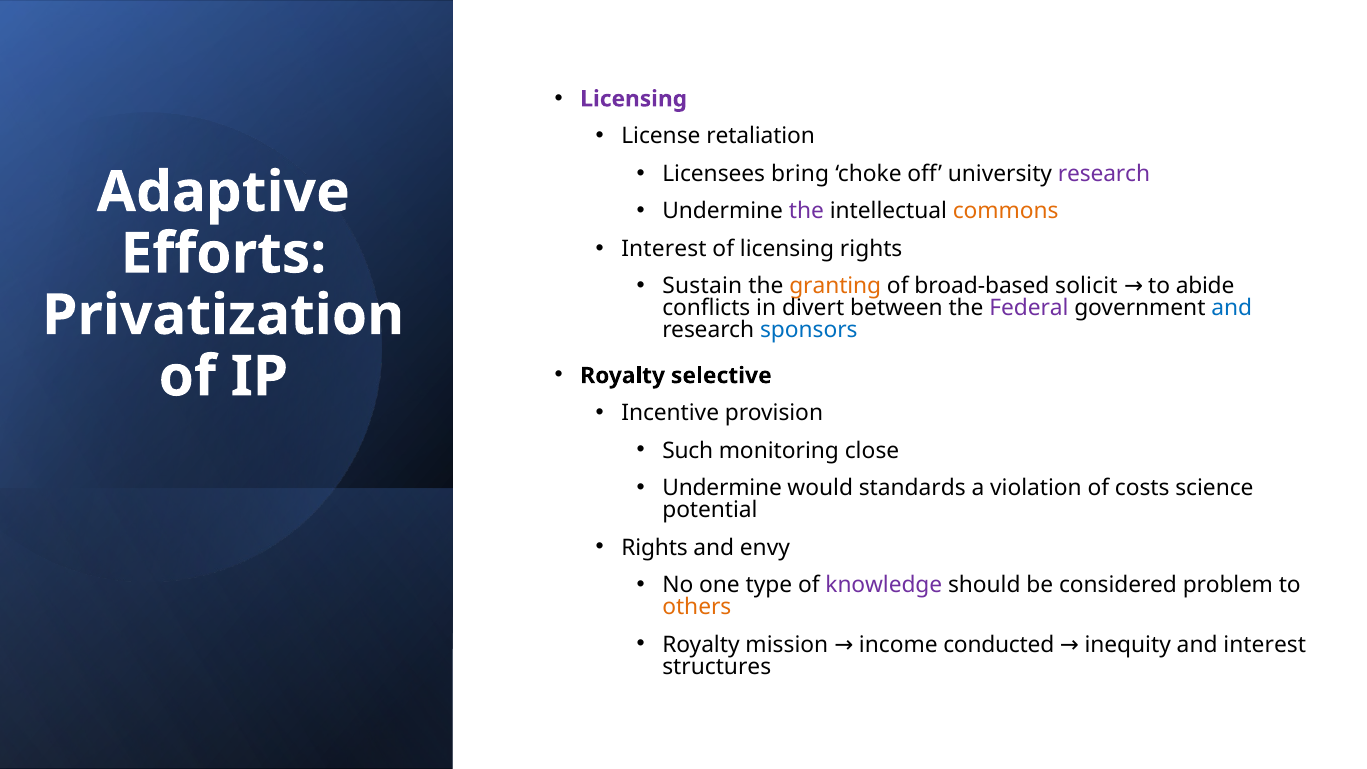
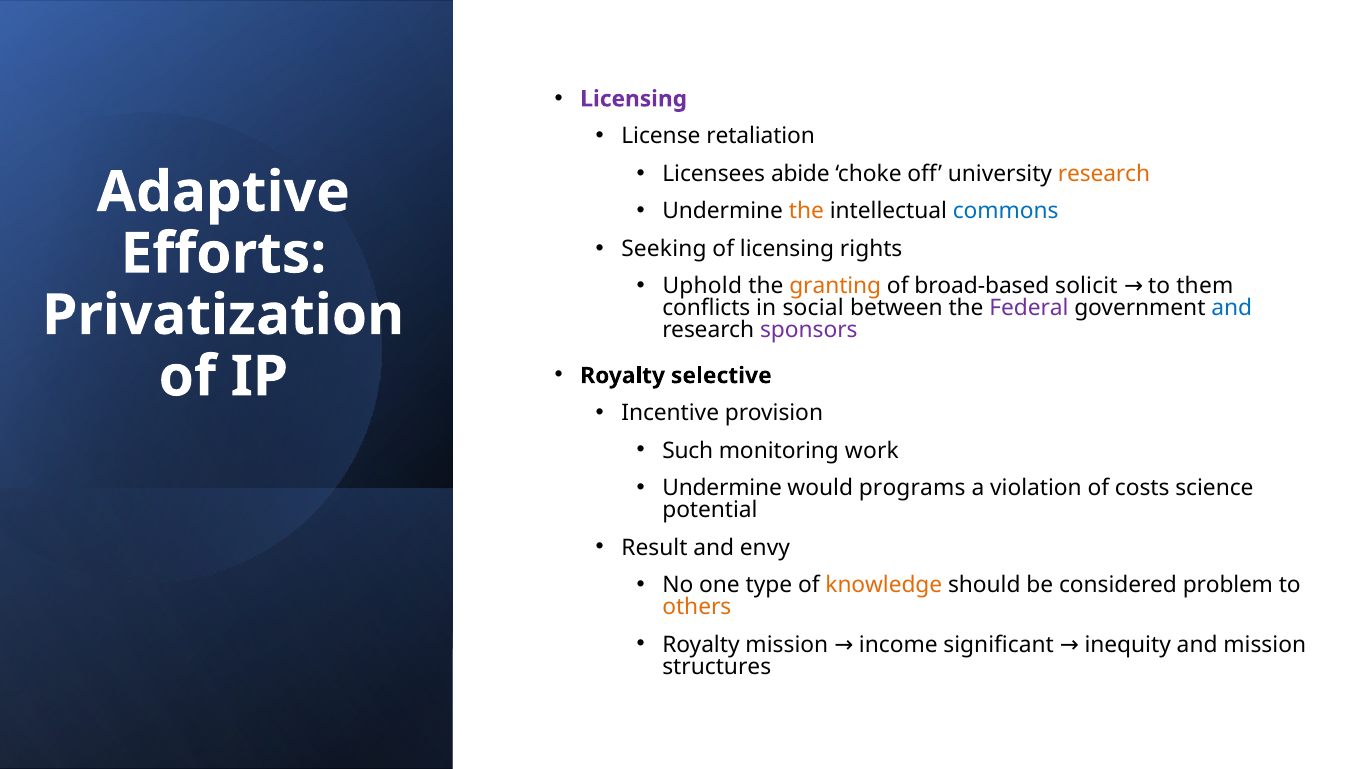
bring: bring -> abide
research at (1104, 174) colour: purple -> orange
the at (806, 211) colour: purple -> orange
commons colour: orange -> blue
Interest at (664, 249): Interest -> Seeking
Sustain: Sustain -> Uphold
abide: abide -> them
divert: divert -> social
sponsors colour: blue -> purple
close: close -> work
standards: standards -> programs
Rights at (655, 548): Rights -> Result
knowledge colour: purple -> orange
conducted: conducted -> significant
and interest: interest -> mission
